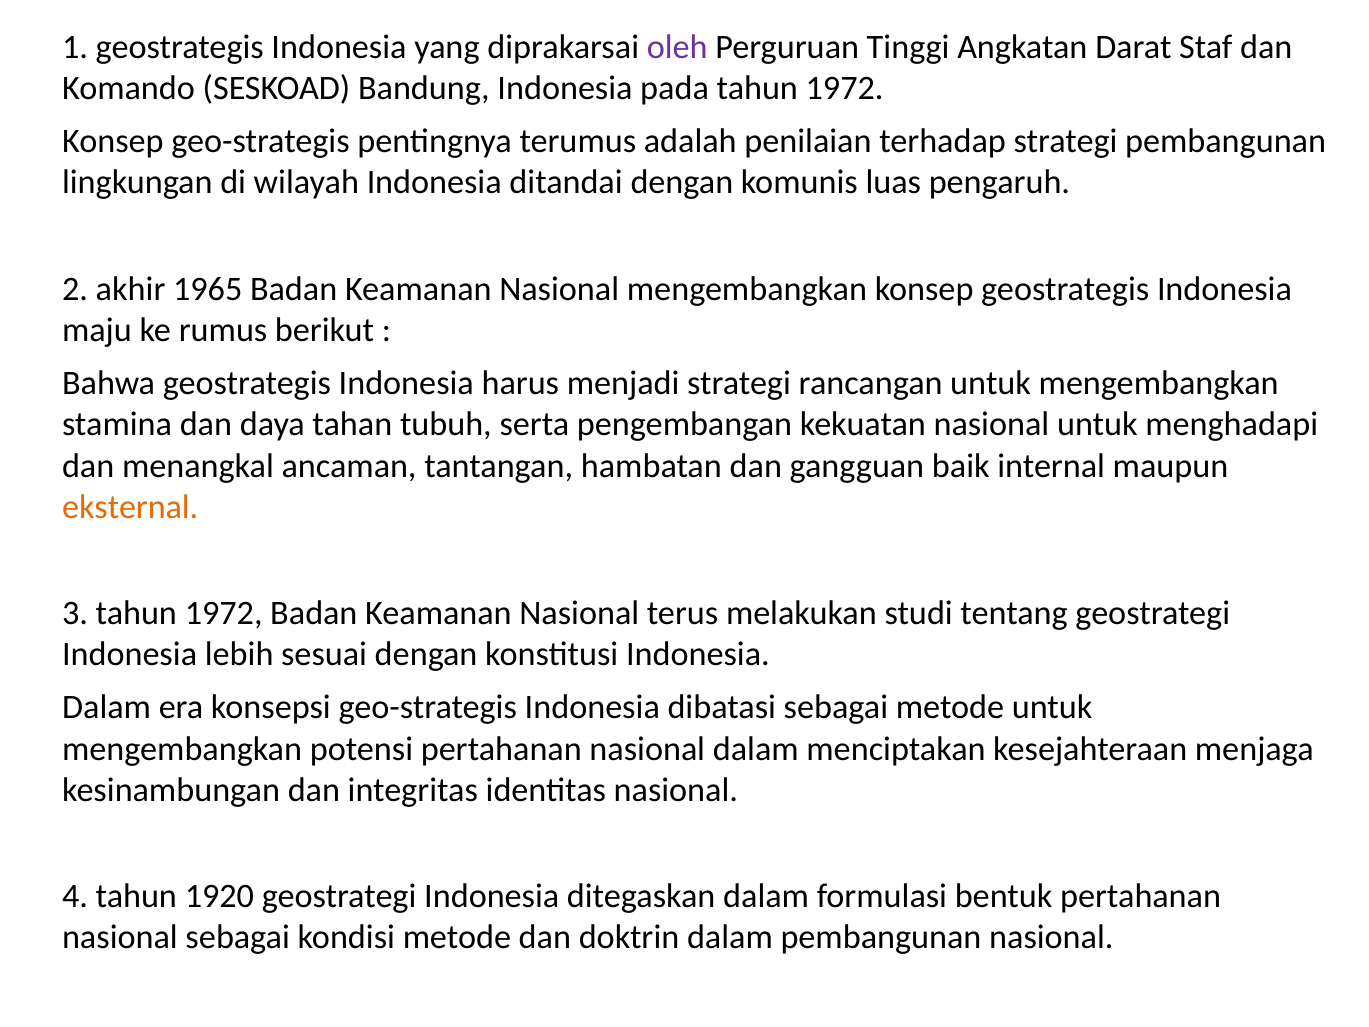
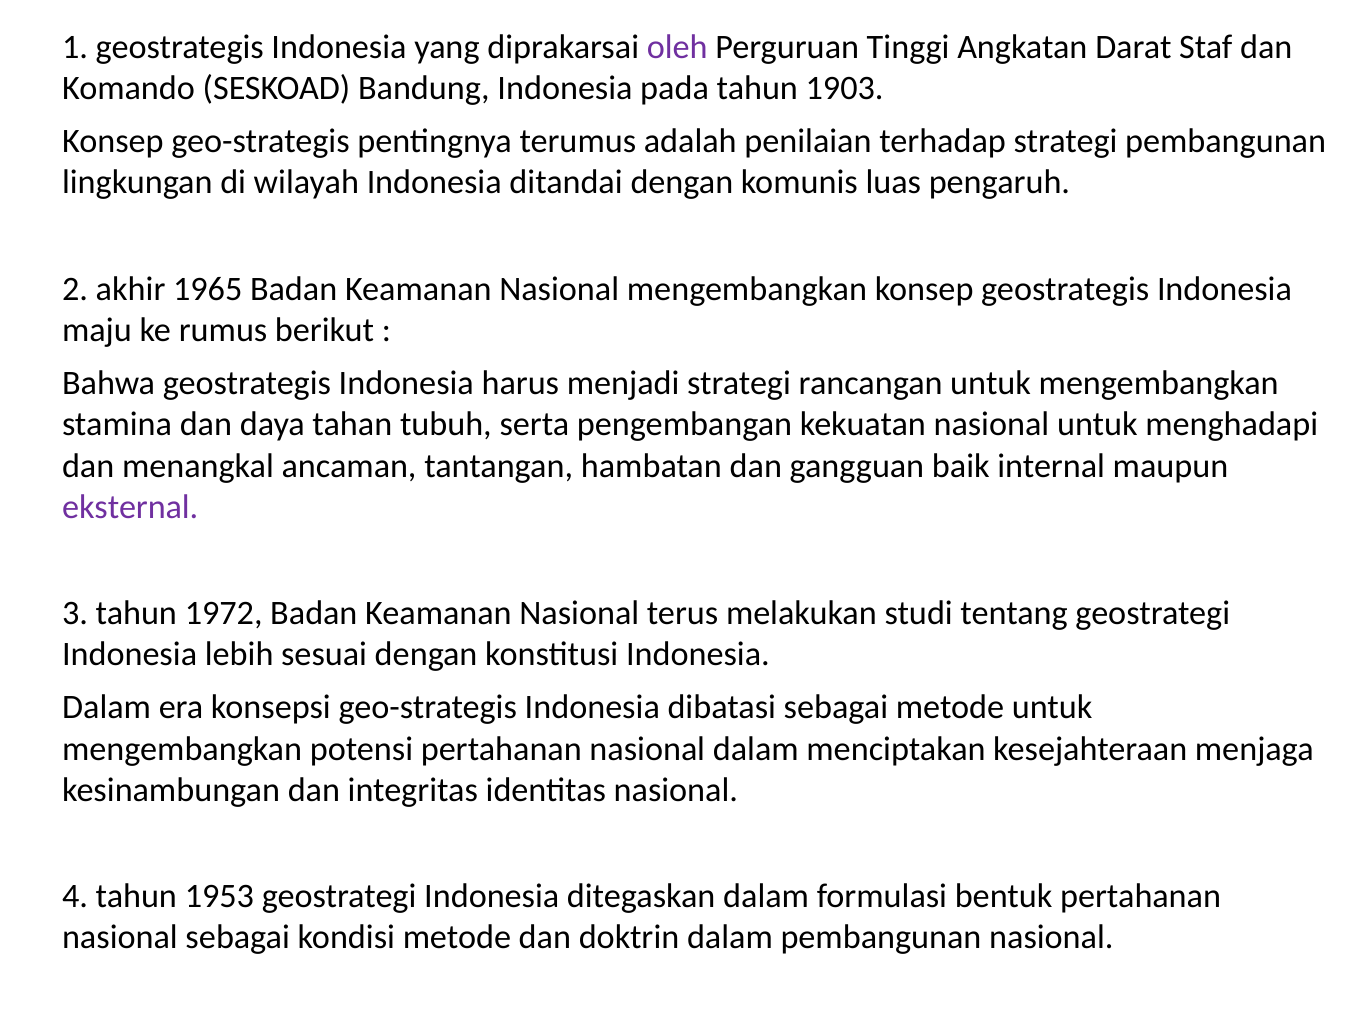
pada tahun 1972: 1972 -> 1903
eksternal colour: orange -> purple
1920: 1920 -> 1953
